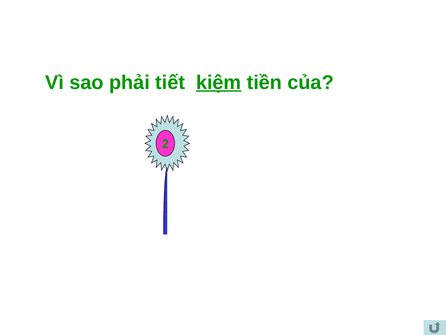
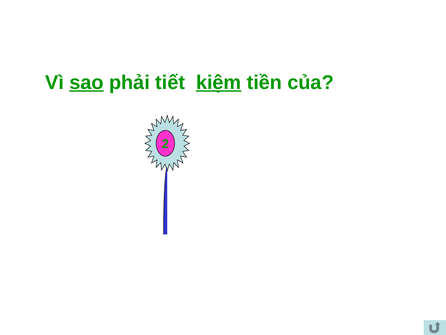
sao underline: none -> present
